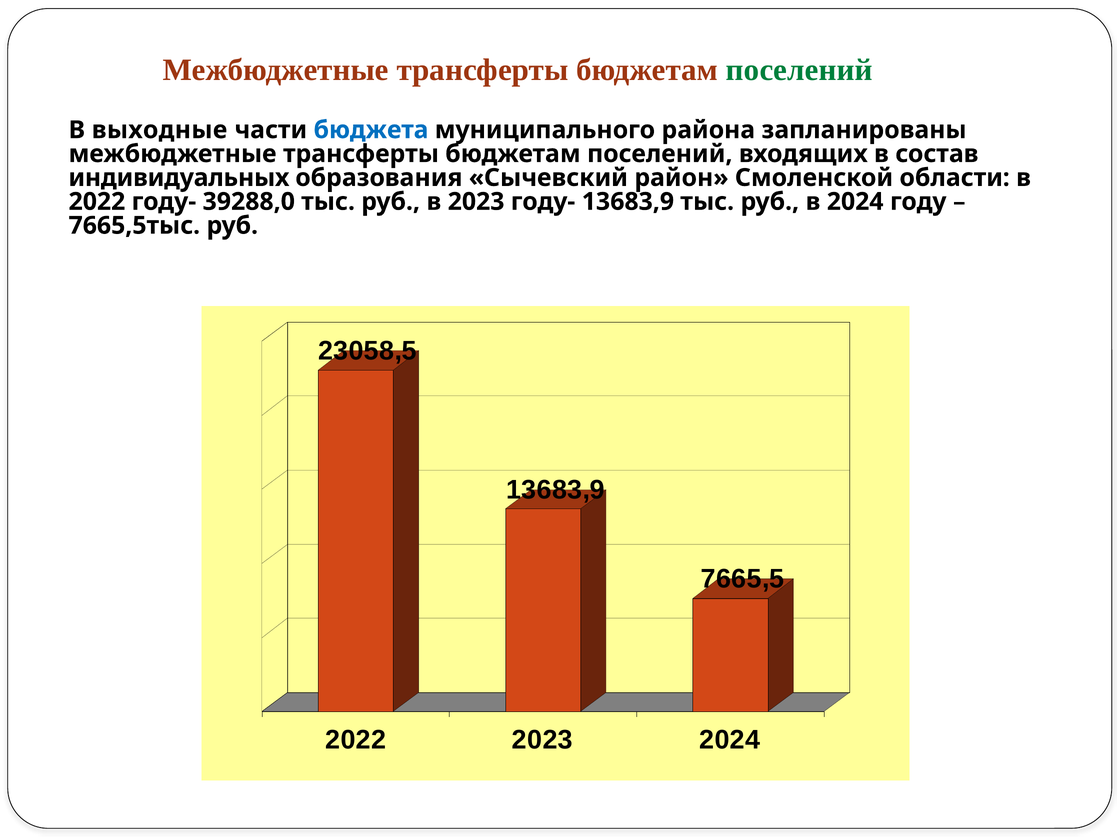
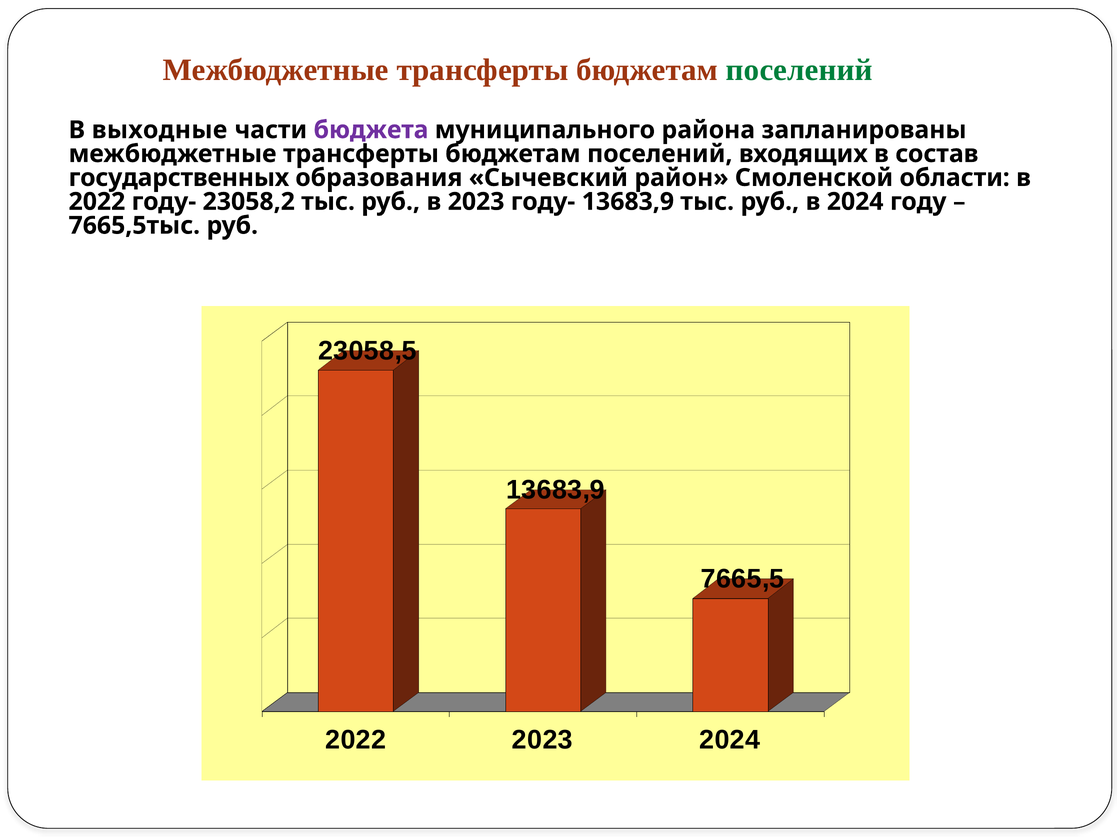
бюджета colour: blue -> purple
индивидуальных: индивидуальных -> государственных
39288,0: 39288,0 -> 23058,2
